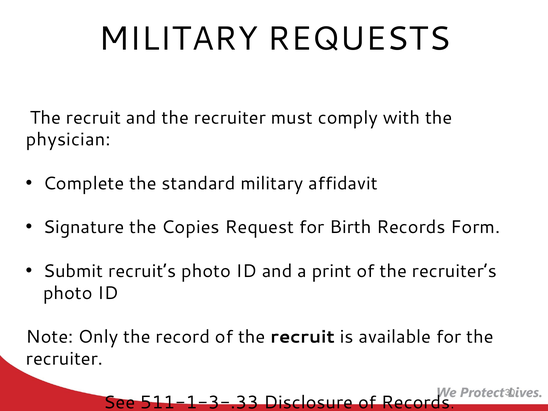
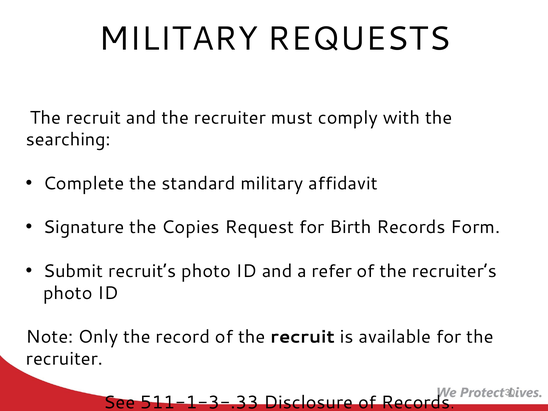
physician: physician -> searching
print: print -> refer
